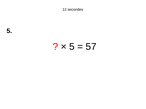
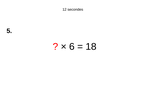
5 at (72, 47): 5 -> 6
57: 57 -> 18
